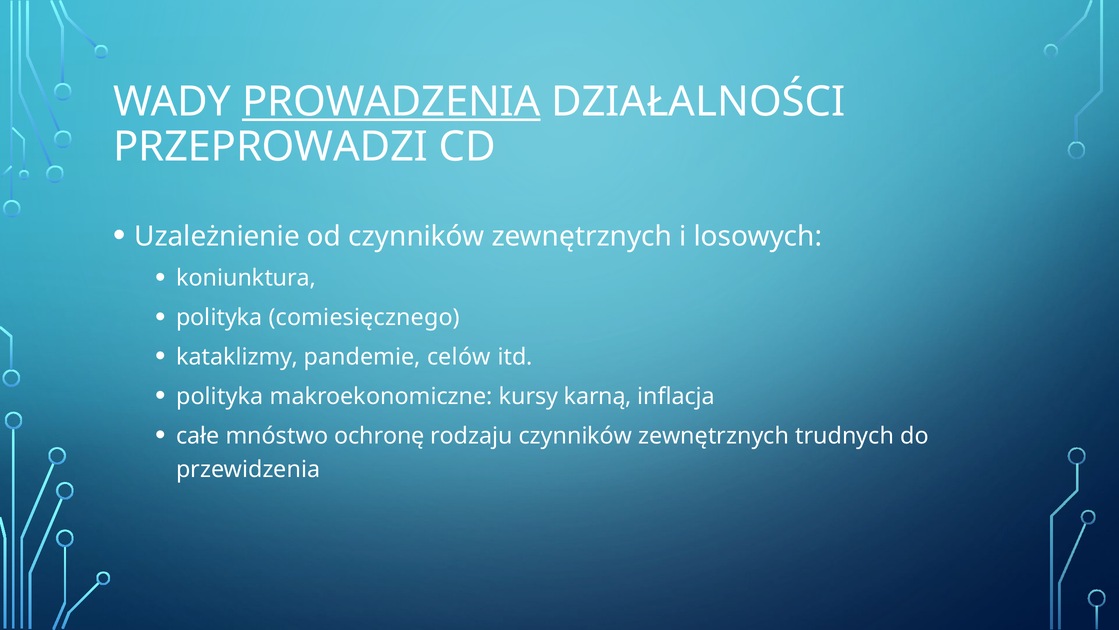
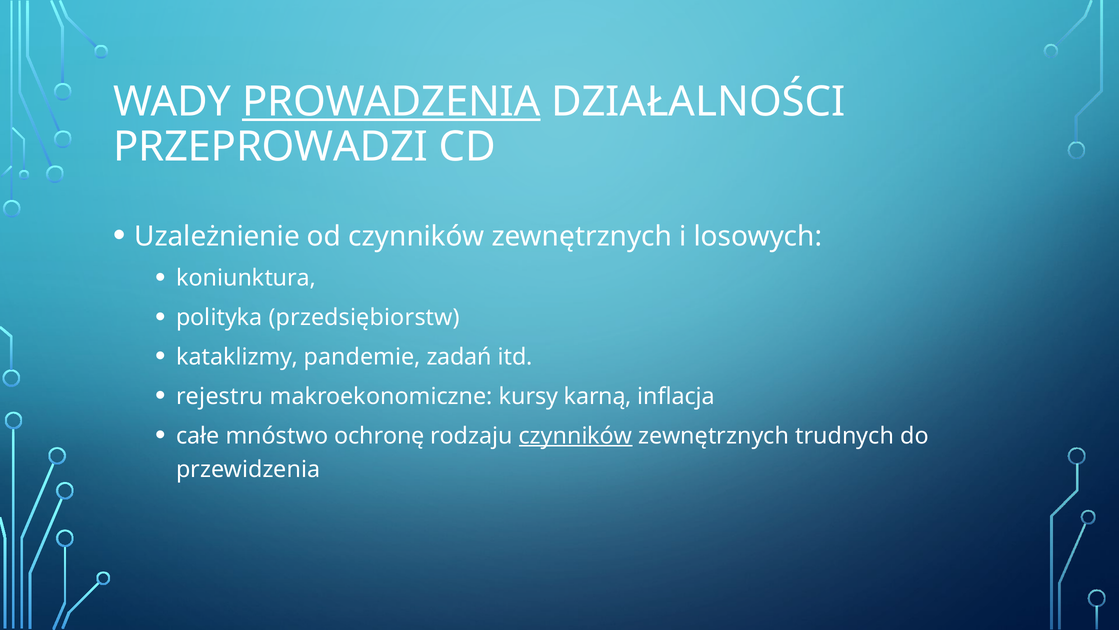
comiesięcznego: comiesięcznego -> przedsiębiorstw
celów: celów -> zadań
polityka at (220, 396): polityka -> rejestru
czynników at (576, 436) underline: none -> present
